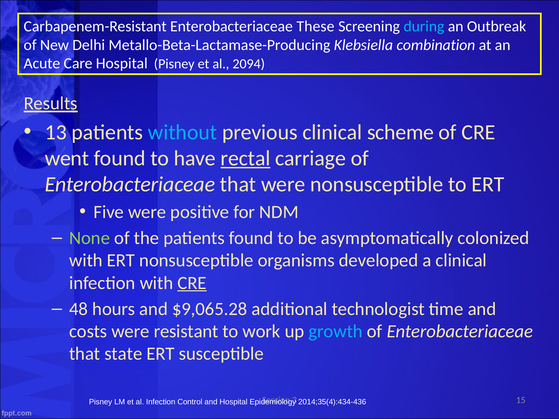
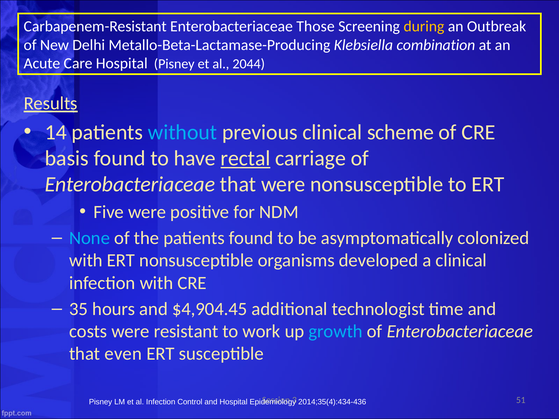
These: These -> Those
during colour: light blue -> yellow
2094: 2094 -> 2044
13: 13 -> 14
went: went -> basis
None colour: light green -> light blue
CRE at (192, 283) underline: present -> none
48: 48 -> 35
$9,065.28: $9,065.28 -> $4,904.45
state: state -> even
15: 15 -> 51
